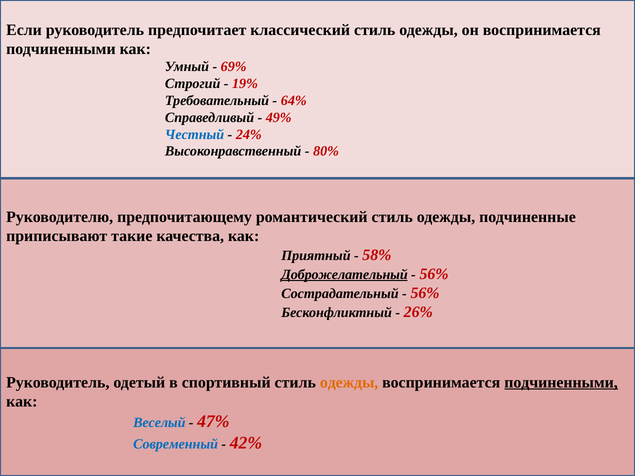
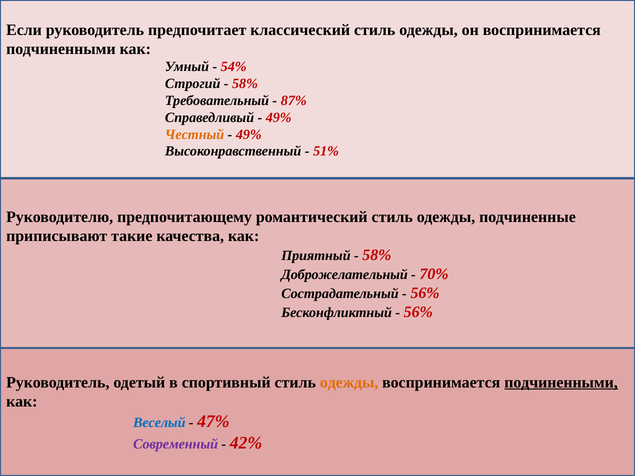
69%: 69% -> 54%
19% at (245, 84): 19% -> 58%
64%: 64% -> 87%
Честный colour: blue -> orange
24% at (249, 134): 24% -> 49%
80%: 80% -> 51%
Доброжелательный underline: present -> none
56% at (434, 274): 56% -> 70%
26% at (418, 312): 26% -> 56%
Современный colour: blue -> purple
